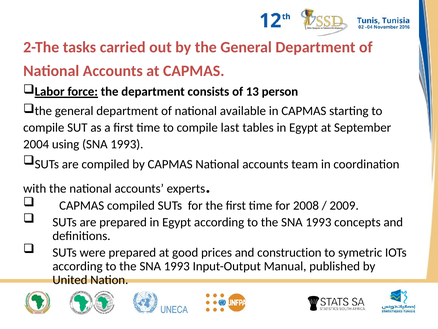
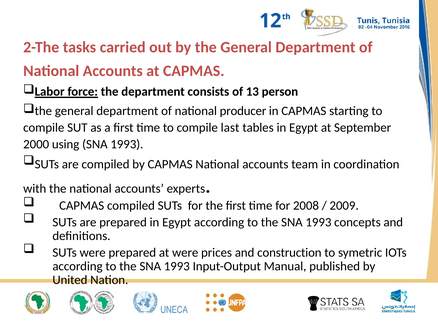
available: available -> producer
2004: 2004 -> 2000
at good: good -> were
